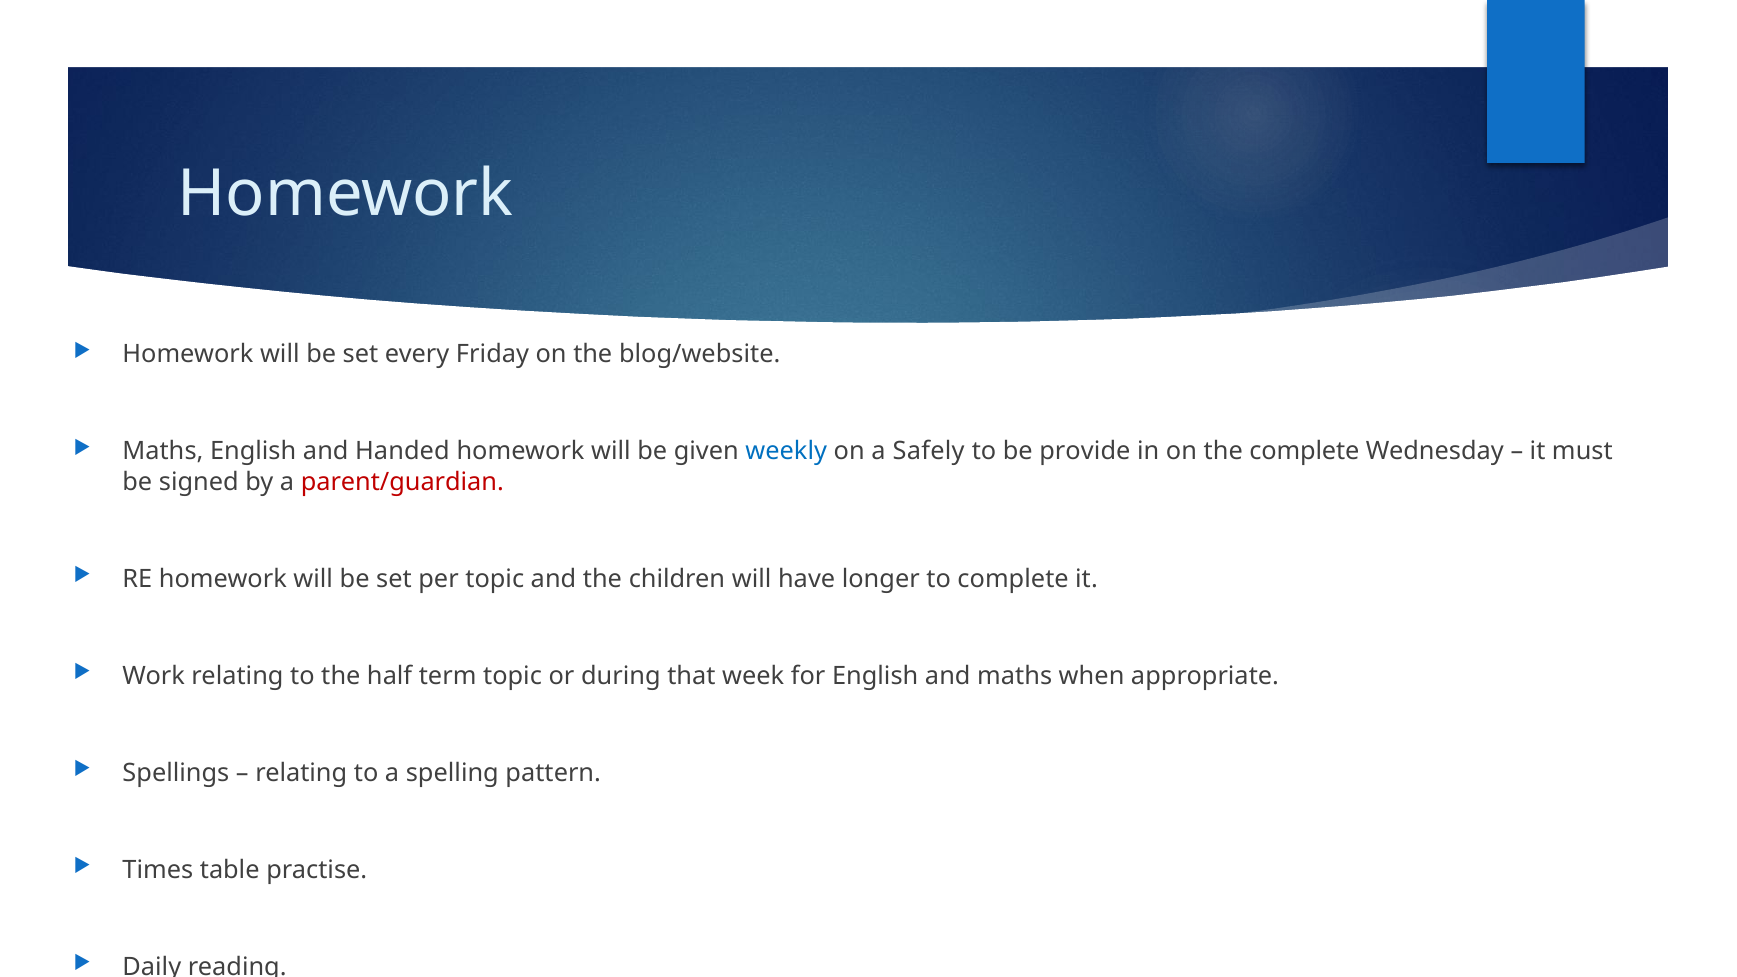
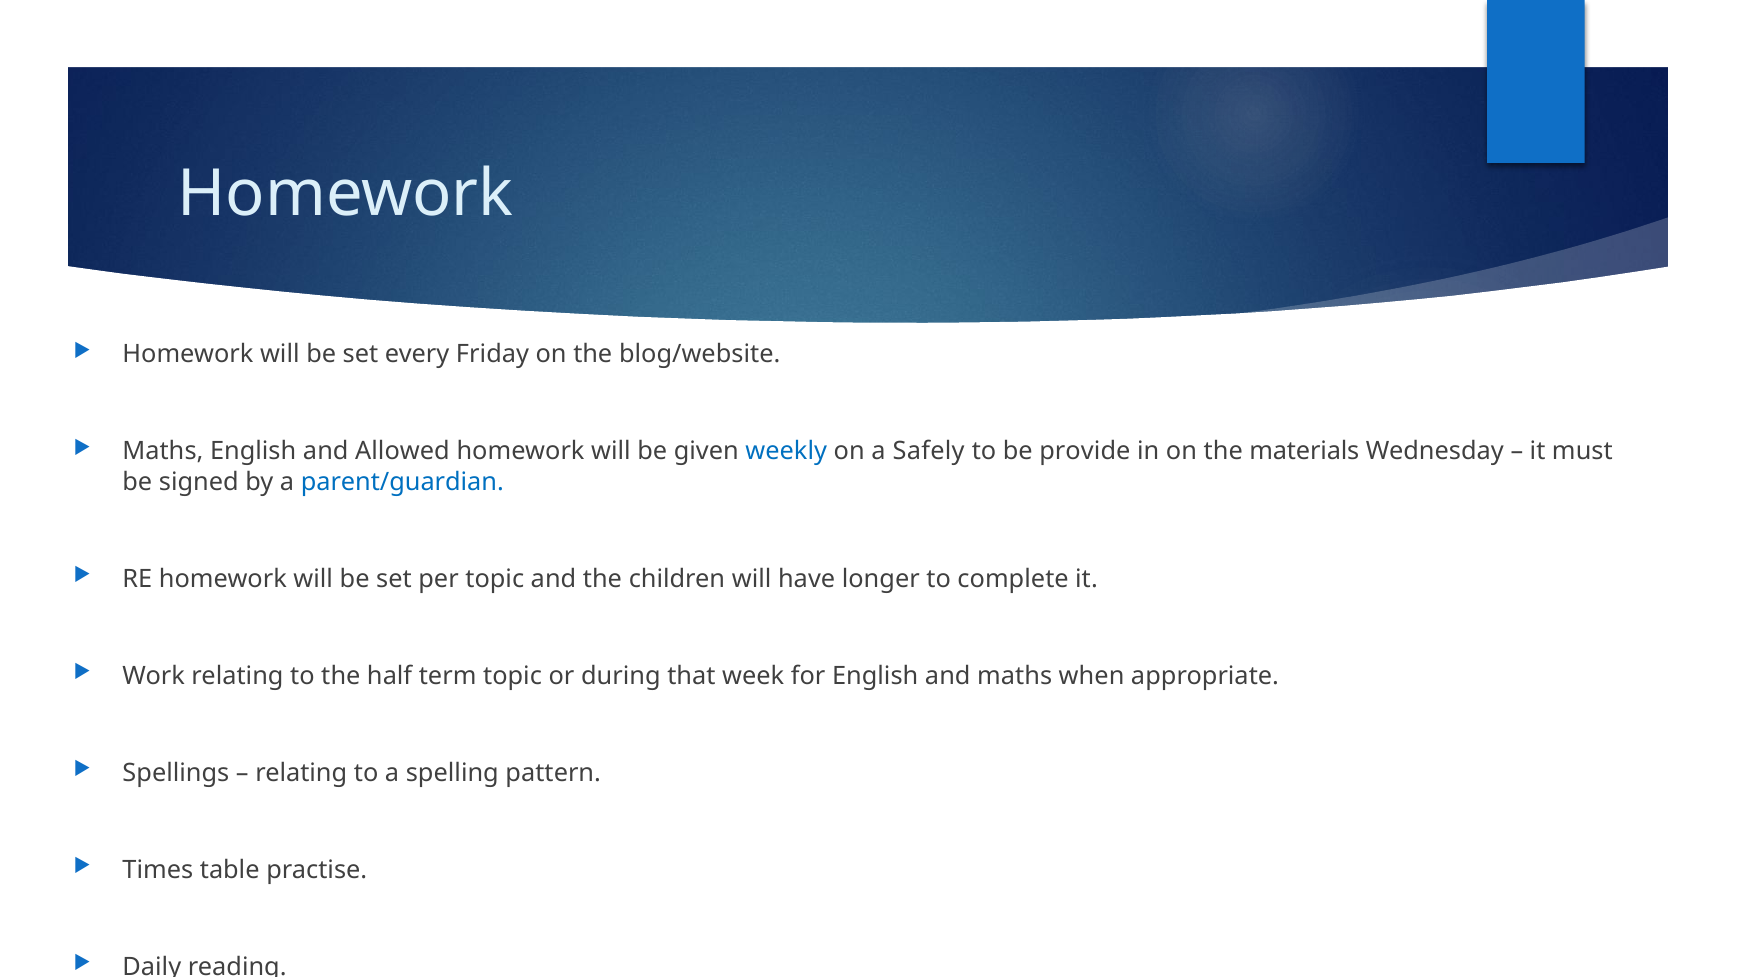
Handed: Handed -> Allowed
the complete: complete -> materials
parent/guardian colour: red -> blue
